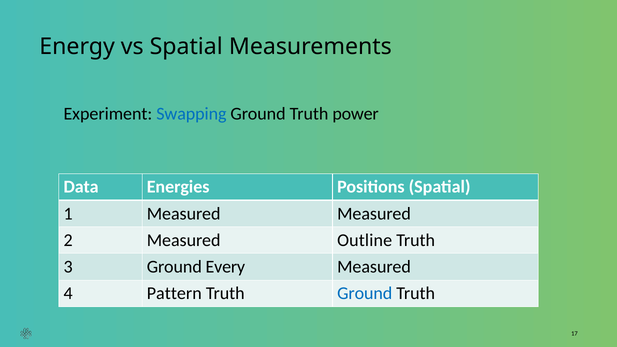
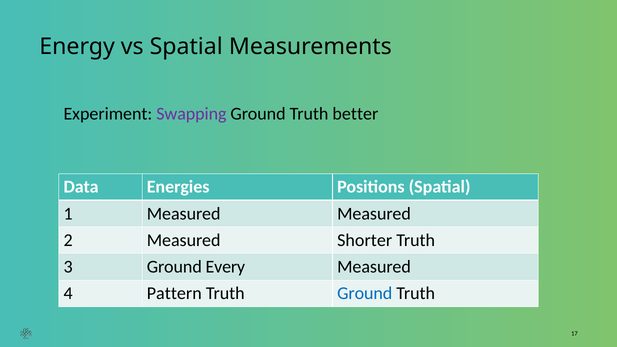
Swapping colour: blue -> purple
power: power -> better
Outline: Outline -> Shorter
